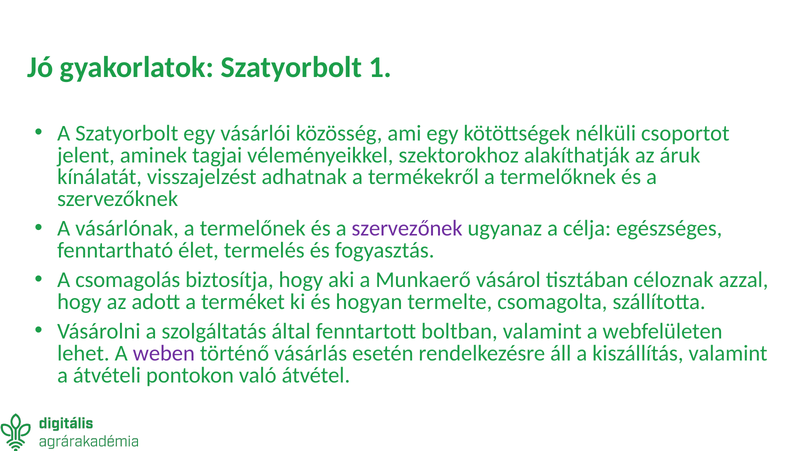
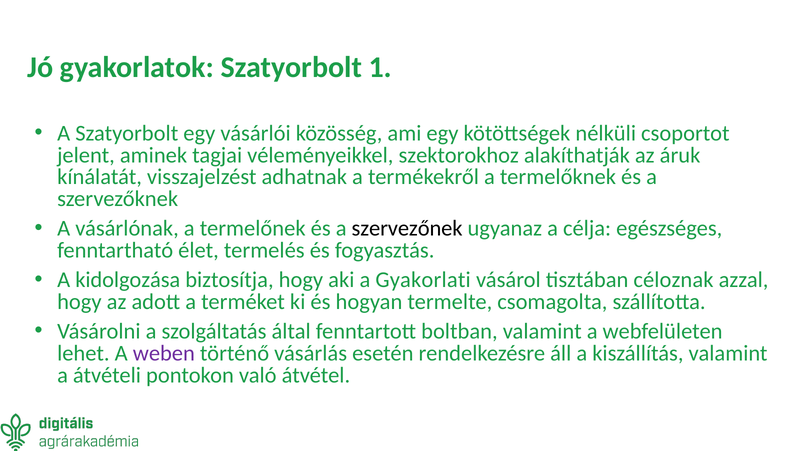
szervezőnek colour: purple -> black
csomagolás: csomagolás -> kidolgozása
Munkaerő: Munkaerő -> Gyakorlati
